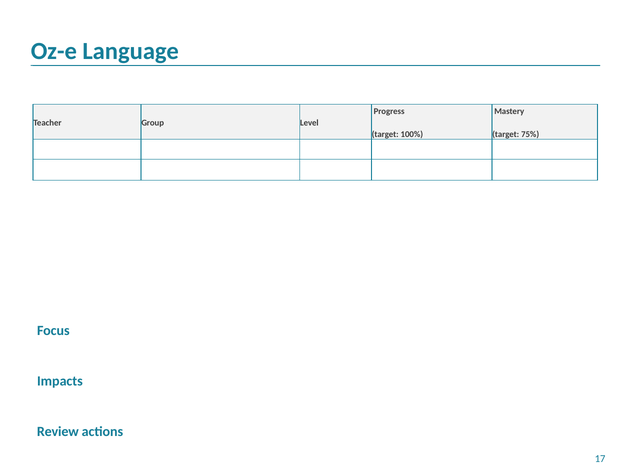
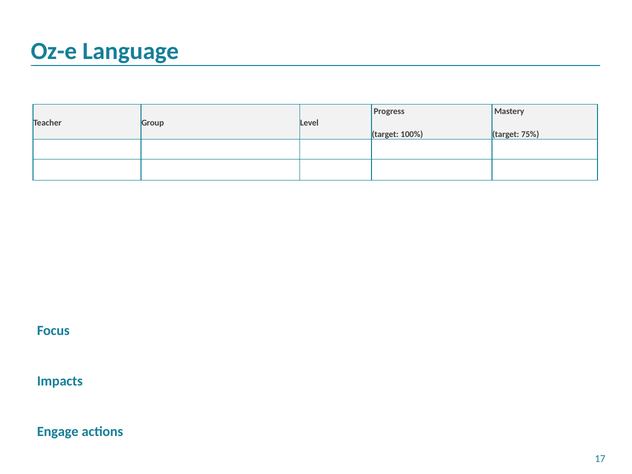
Review: Review -> Engage
